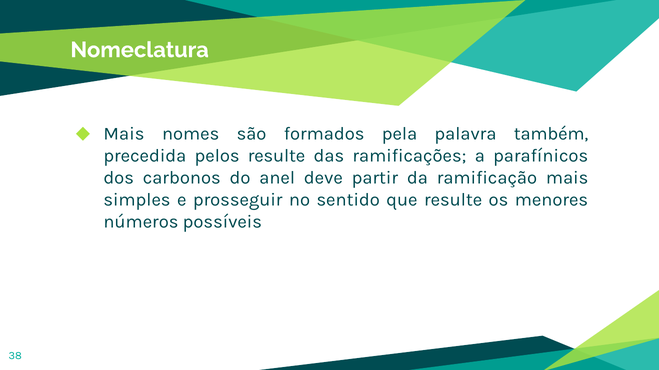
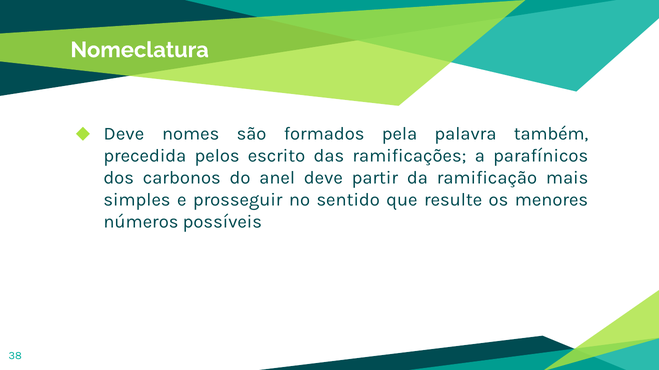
Mais at (124, 134): Mais -> Deve
pelos resulte: resulte -> escrito
